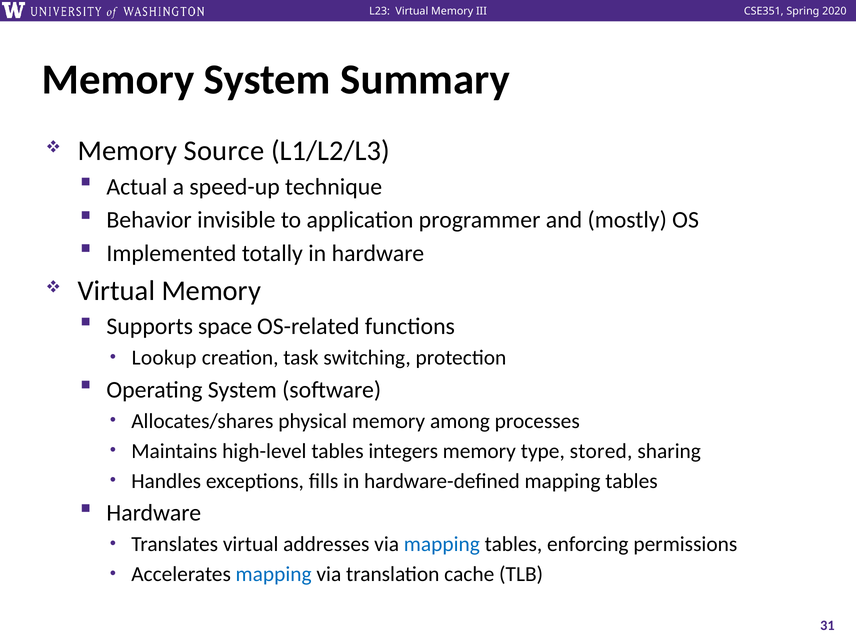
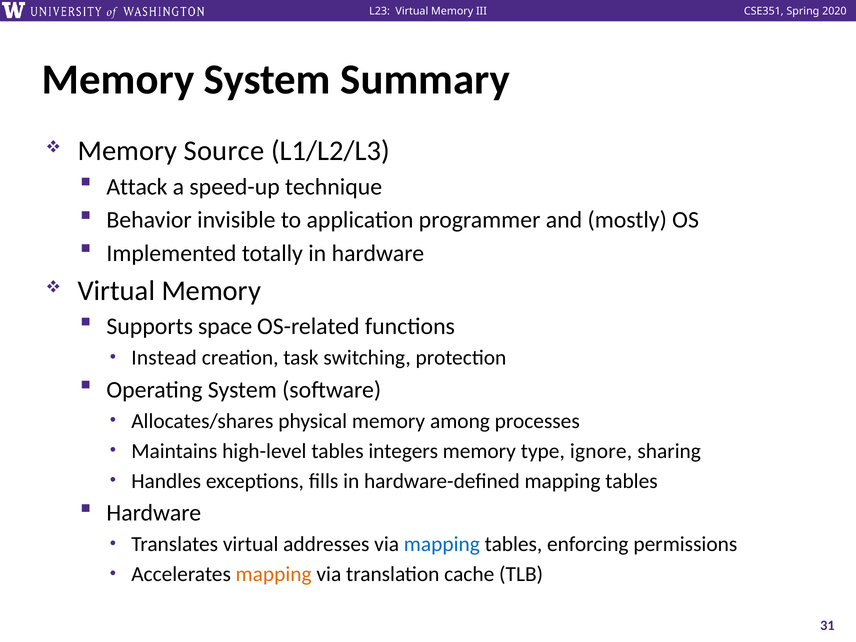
Actual: Actual -> Attack
Lookup: Lookup -> Instead
stored: stored -> ignore
mapping at (274, 574) colour: blue -> orange
